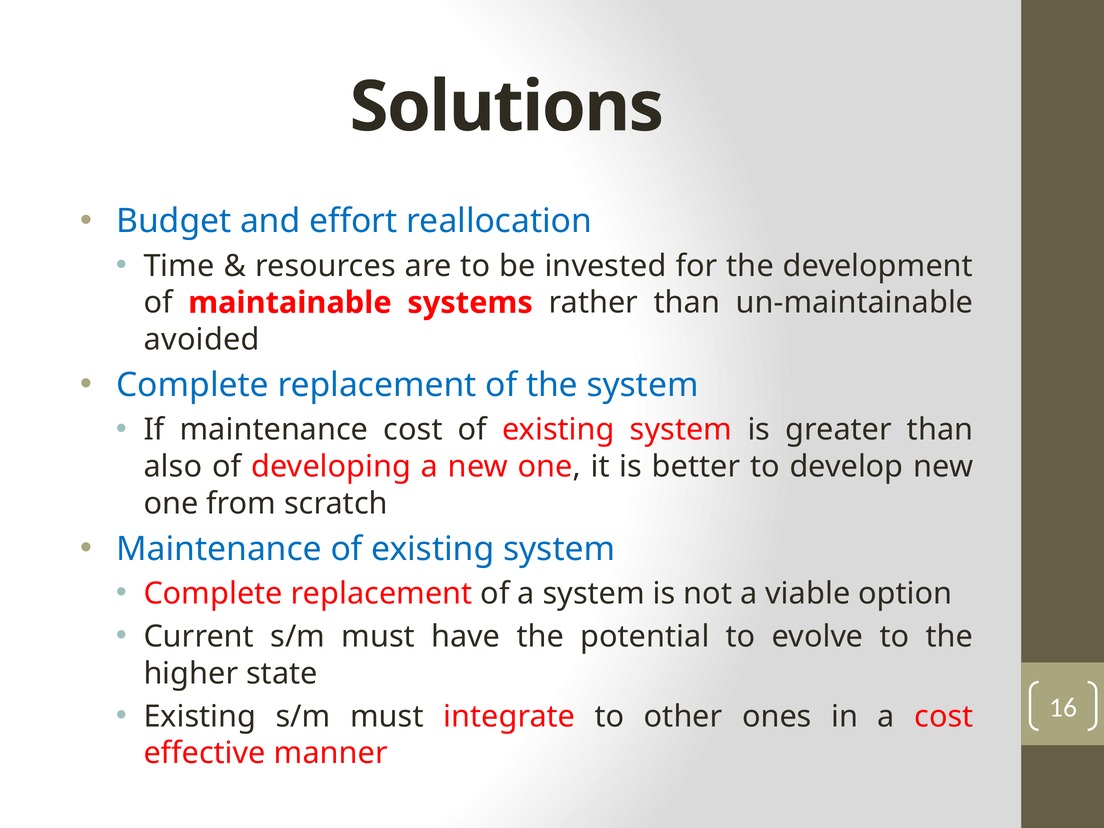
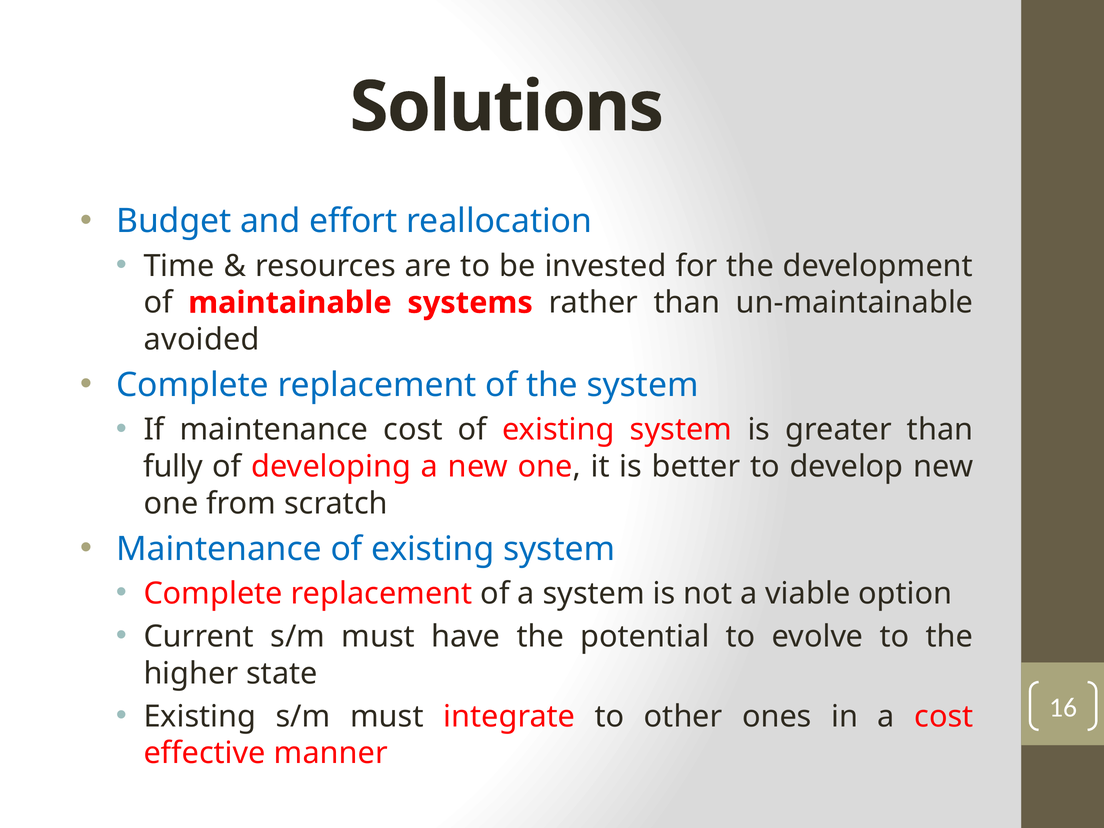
also: also -> fully
